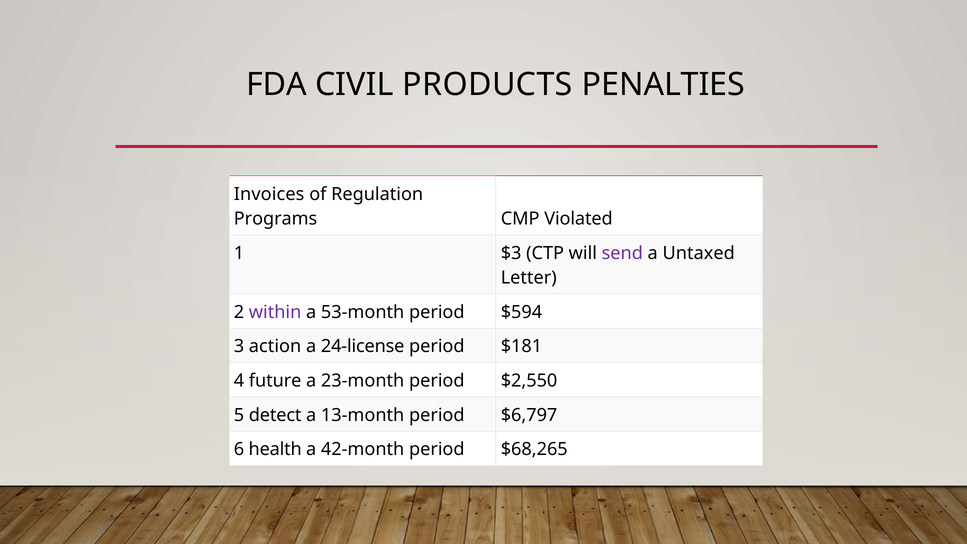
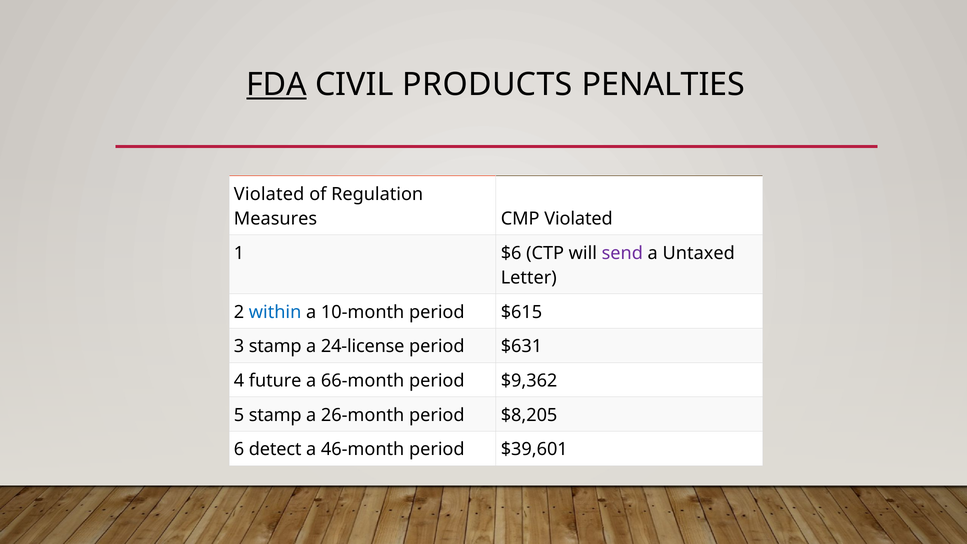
FDA underline: none -> present
Invoices at (269, 194): Invoices -> Violated
Programs: Programs -> Measures
$3: $3 -> $6
within colour: purple -> blue
53-month: 53-month -> 10-month
$594: $594 -> $615
3 action: action -> stamp
$181: $181 -> $631
23-month: 23-month -> 66-month
$2,550: $2,550 -> $9,362
5 detect: detect -> stamp
13-month: 13-month -> 26-month
$6,797: $6,797 -> $8,205
health: health -> detect
42-month: 42-month -> 46-month
$68,265: $68,265 -> $39,601
